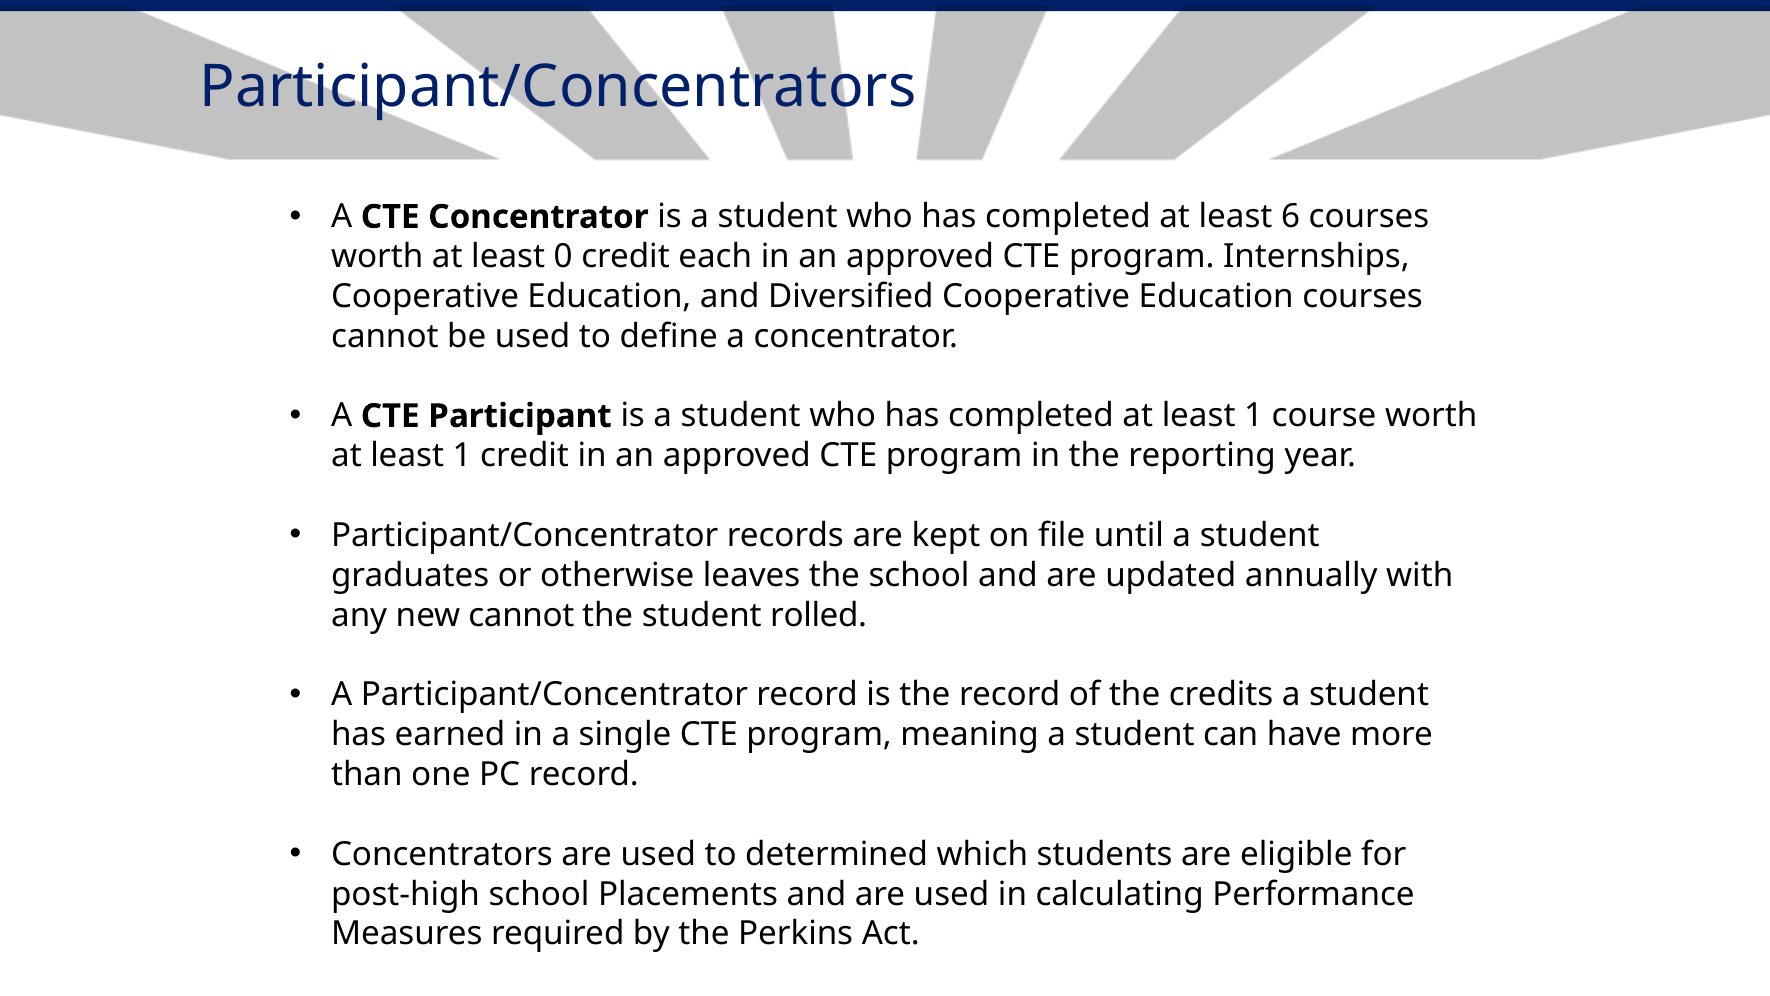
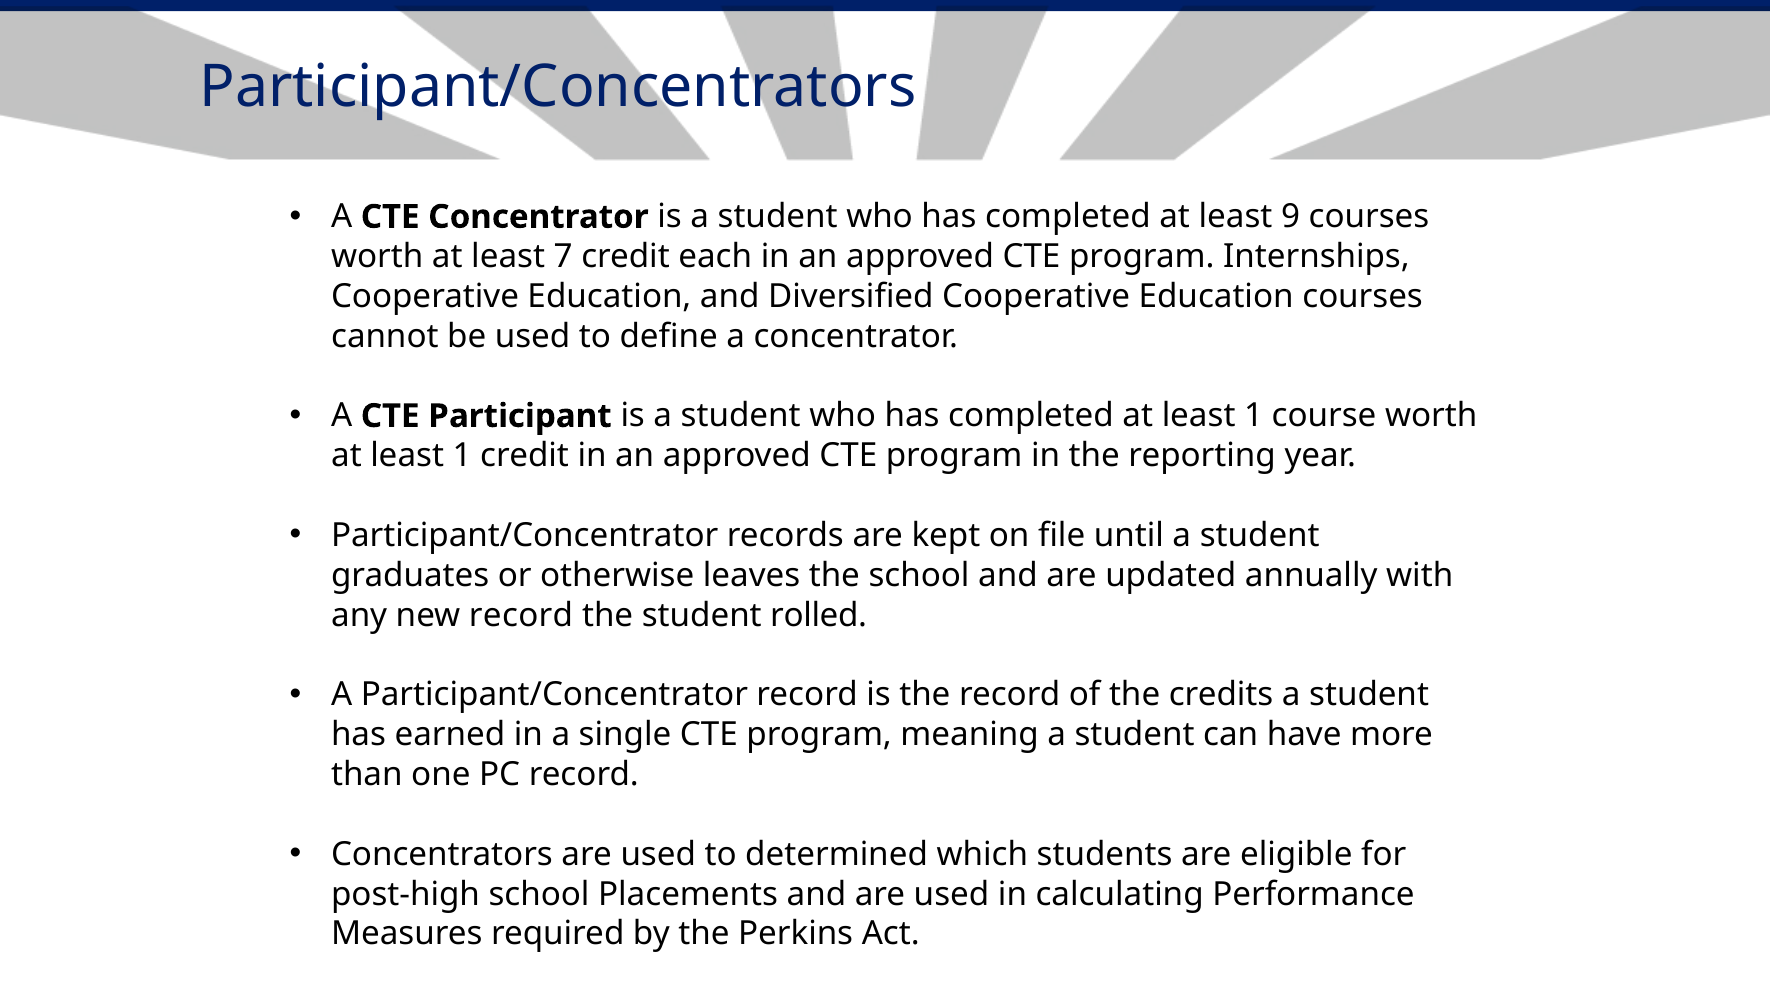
6: 6 -> 9
0: 0 -> 7
new cannot: cannot -> record
